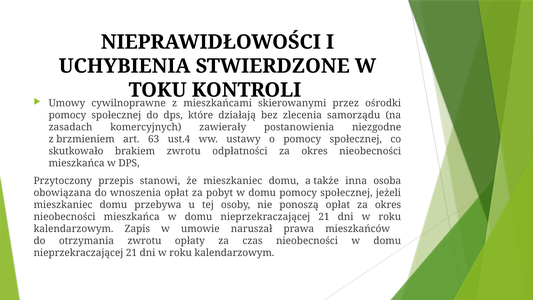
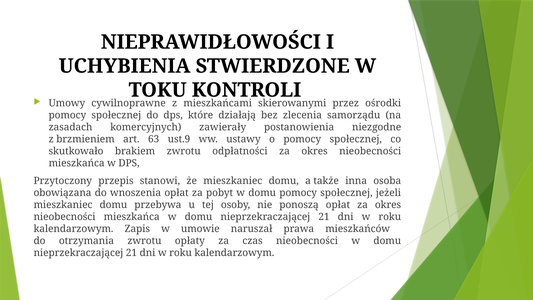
ust.4: ust.4 -> ust.9
